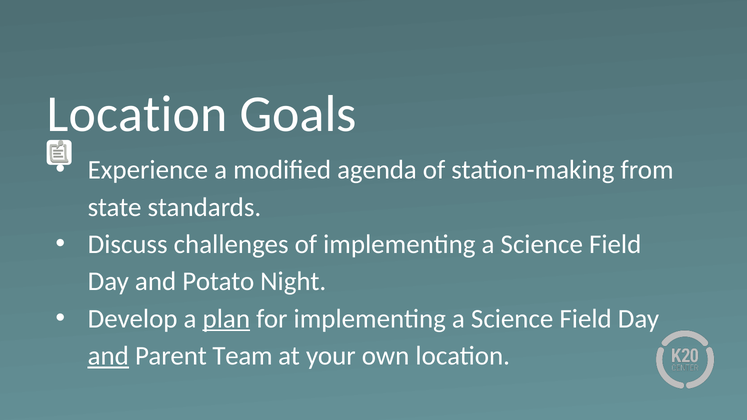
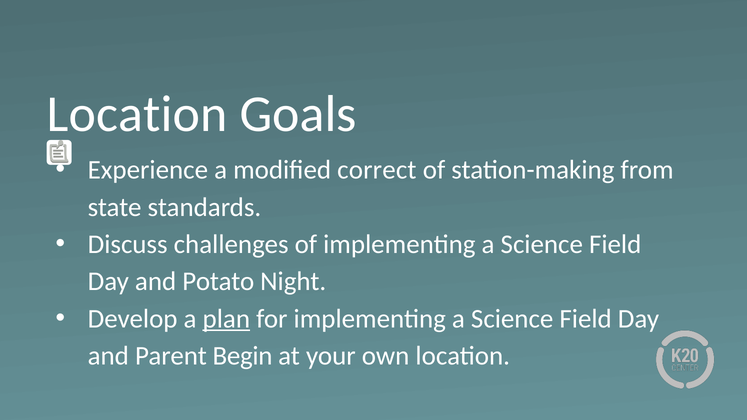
agenda: agenda -> correct
and at (108, 356) underline: present -> none
Team: Team -> Begin
